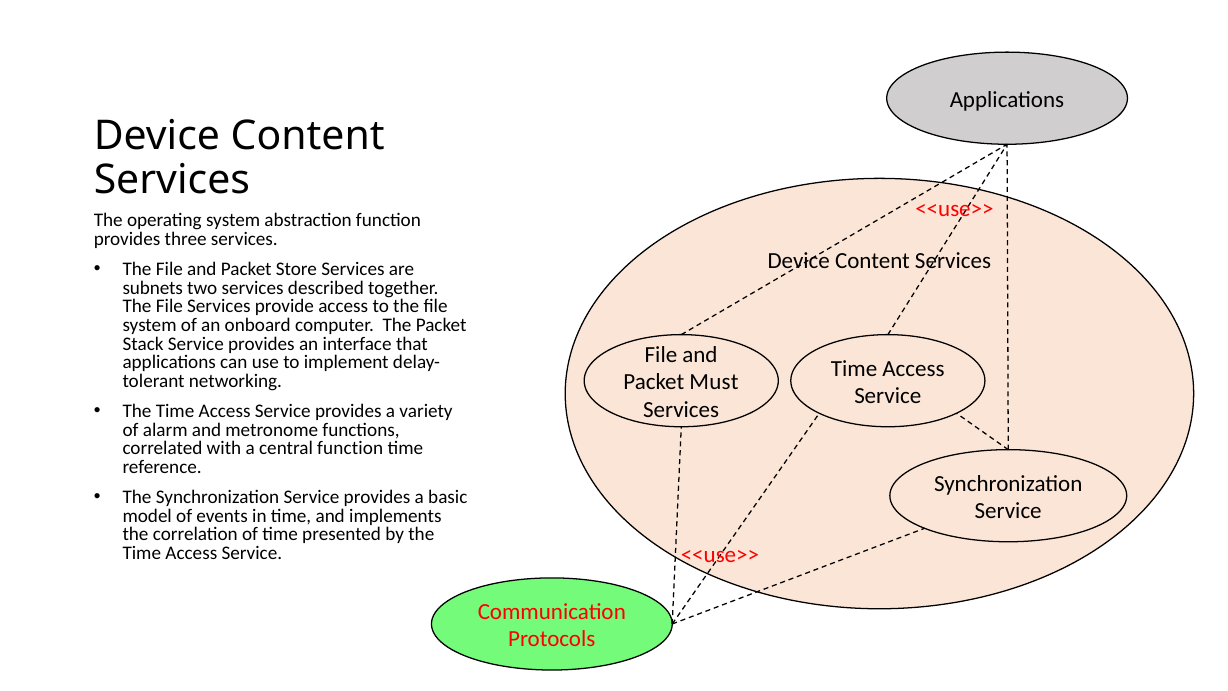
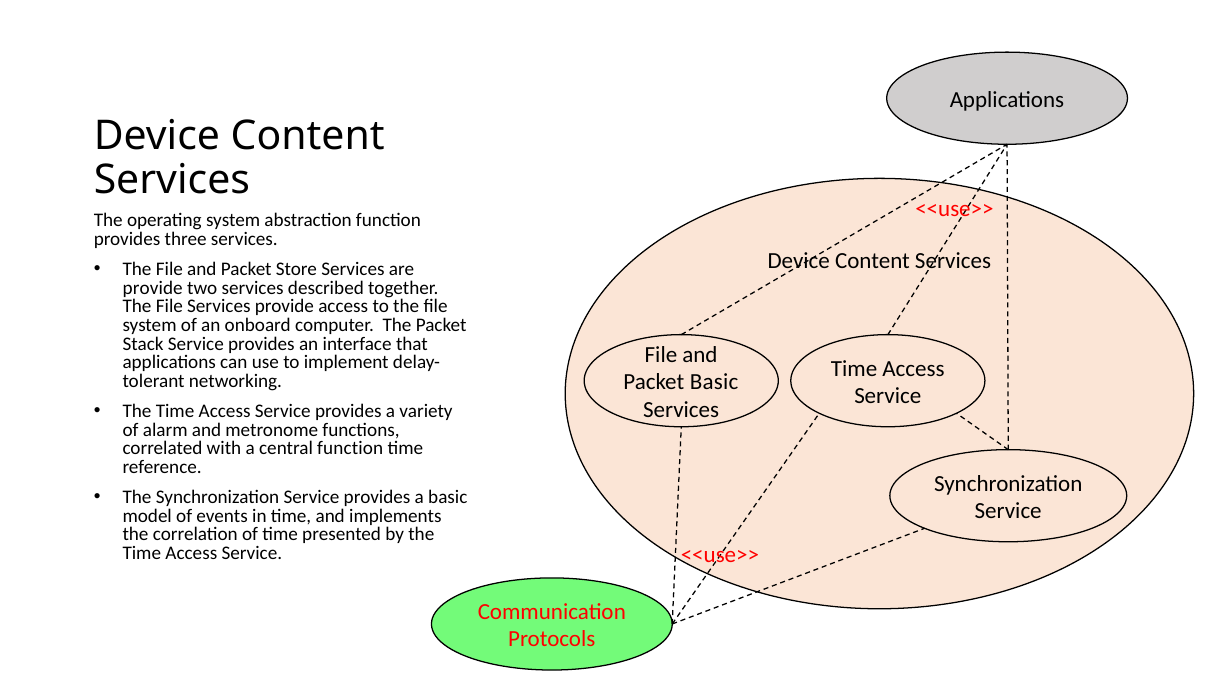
subnets at (153, 288): subnets -> provide
Packet Must: Must -> Basic
